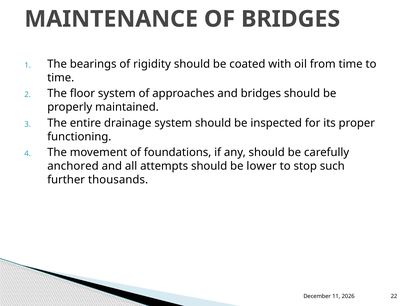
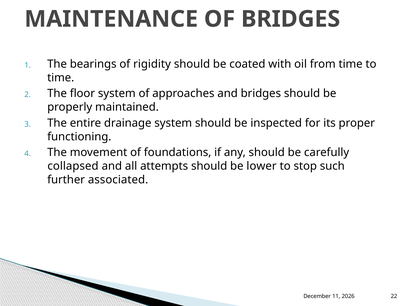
anchored: anchored -> collapsed
thousands: thousands -> associated
